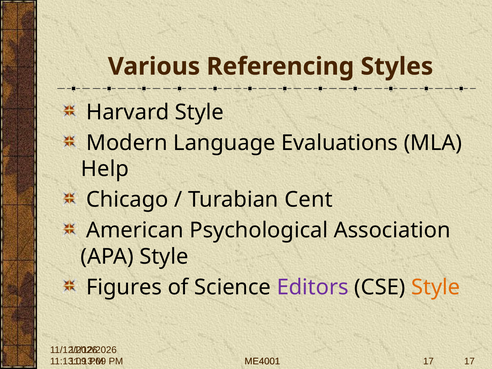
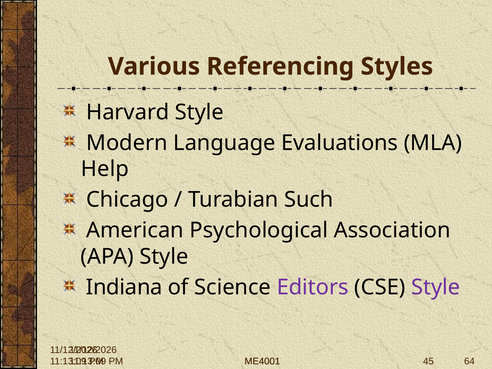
Cent: Cent -> Such
Figures: Figures -> Indiana
Style at (436, 287) colour: orange -> purple
17 at (469, 361): 17 -> 64
17 at (428, 361): 17 -> 45
